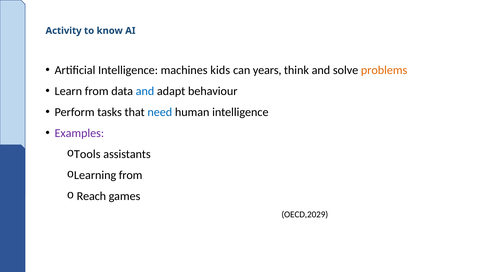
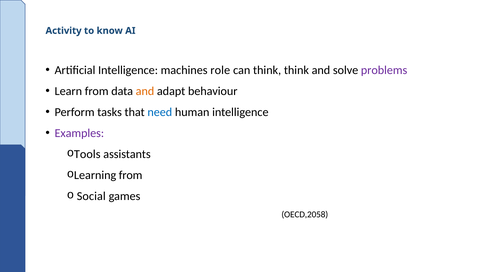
kids: kids -> role
can years: years -> think
problems colour: orange -> purple
and at (145, 91) colour: blue -> orange
Reach: Reach -> Social
OECD,2029: OECD,2029 -> OECD,2058
